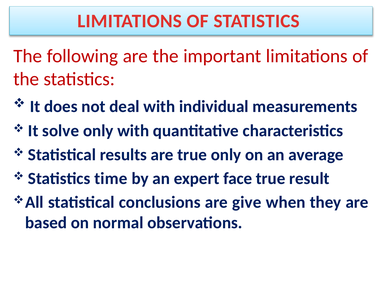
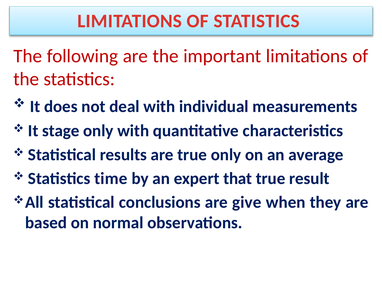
solve: solve -> stage
face: face -> that
